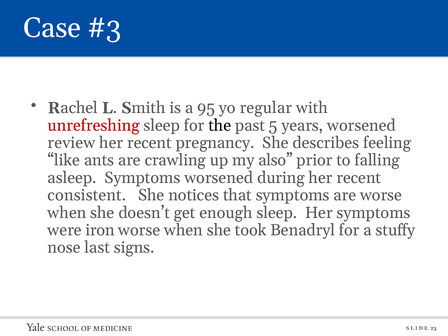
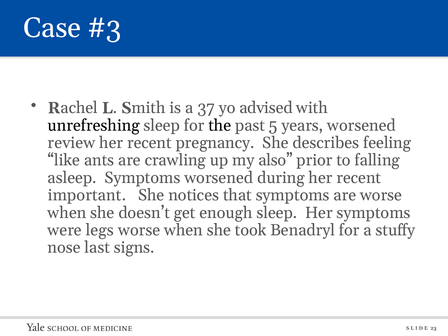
95: 95 -> 37
regular: regular -> advised
unrefreshing colour: red -> black
consistent: consistent -> important
iron: iron -> legs
